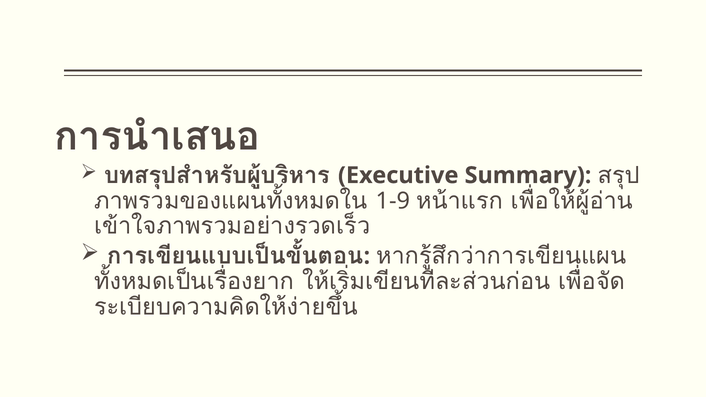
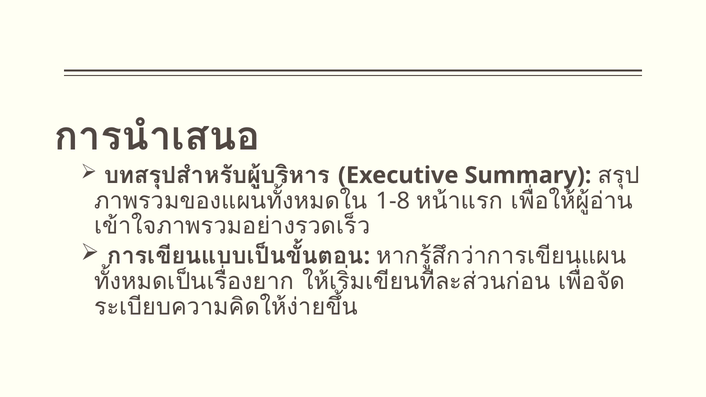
1-9: 1-9 -> 1-8
